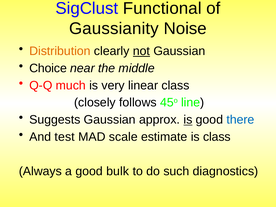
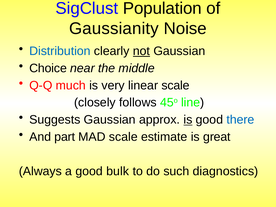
Functional: Functional -> Population
Distribution colour: orange -> blue
linear class: class -> scale
test: test -> part
is class: class -> great
